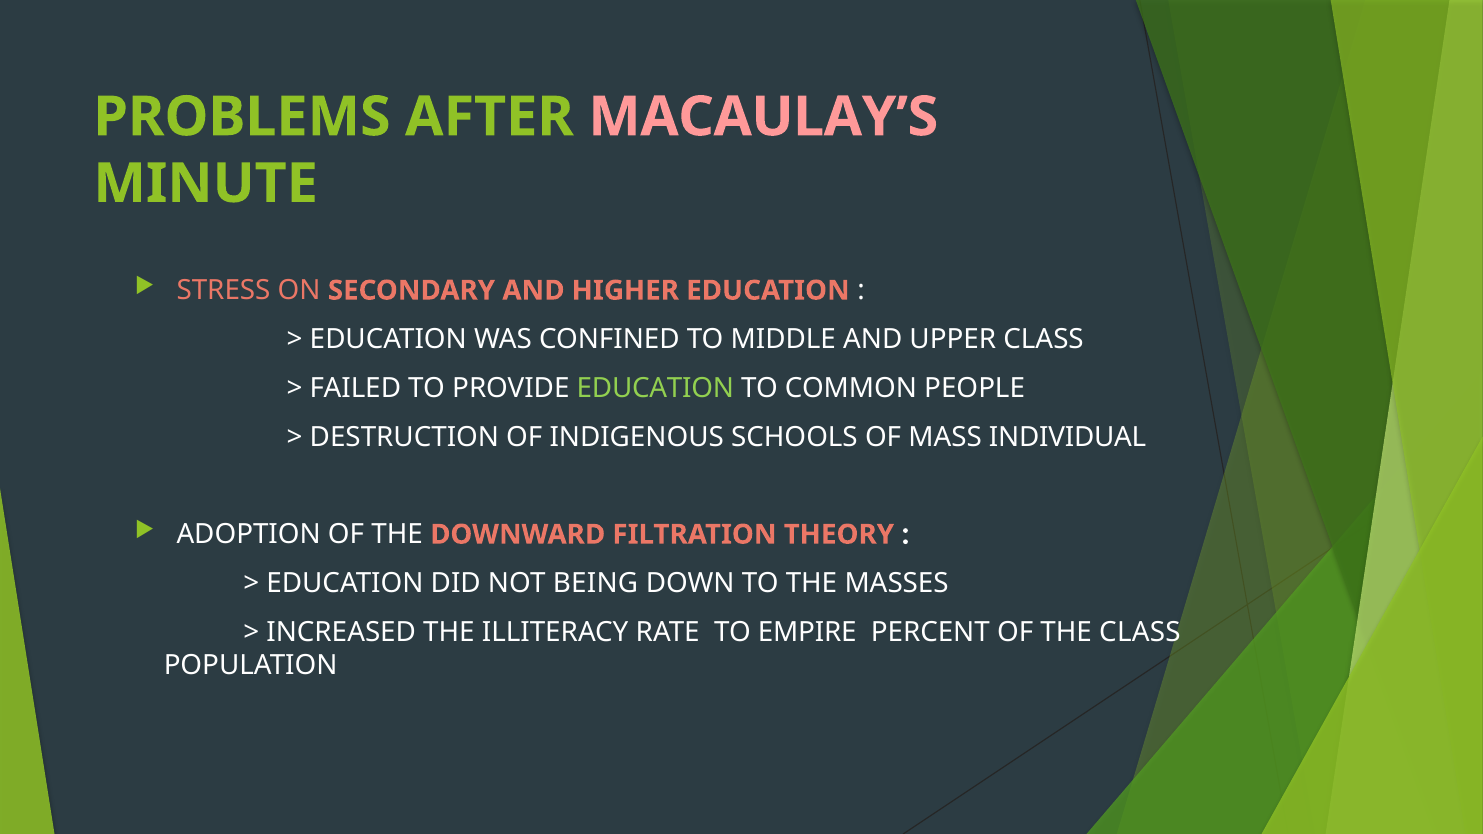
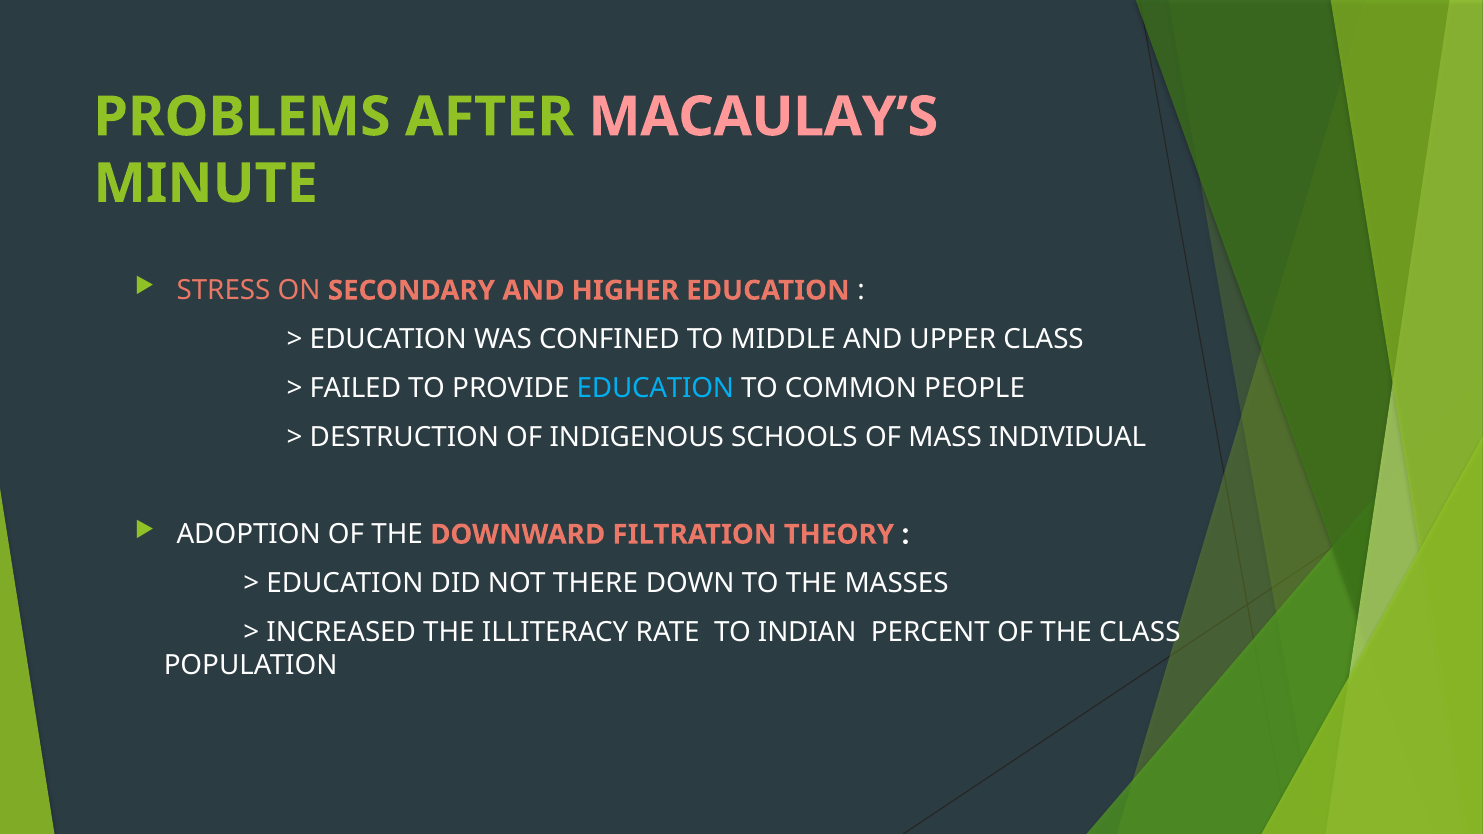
EDUCATION at (655, 388) colour: light green -> light blue
BEING: BEING -> THERE
EMPIRE: EMPIRE -> INDIAN
